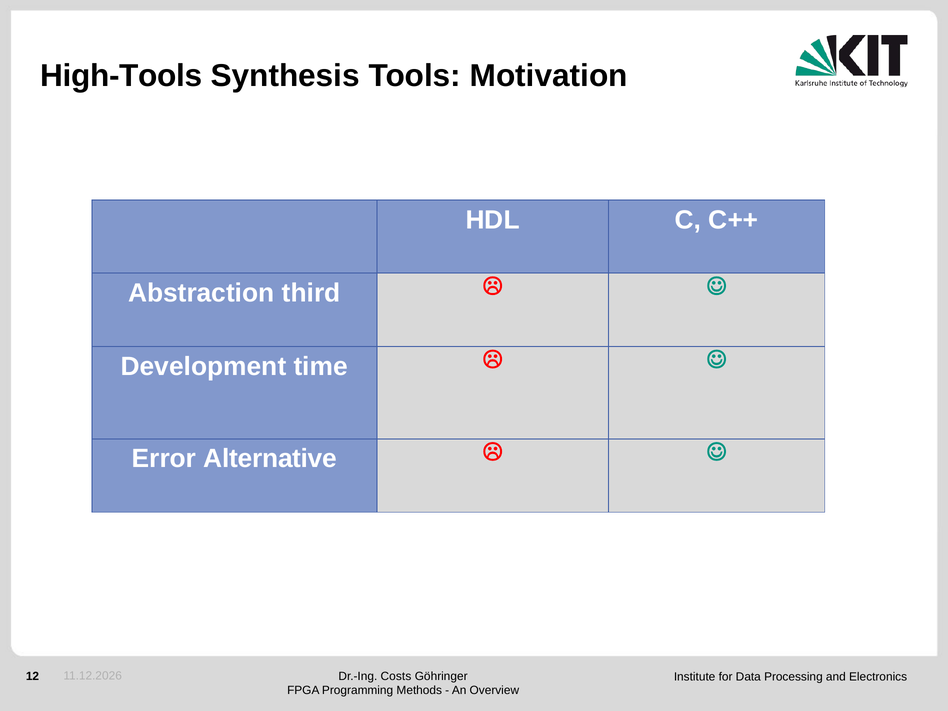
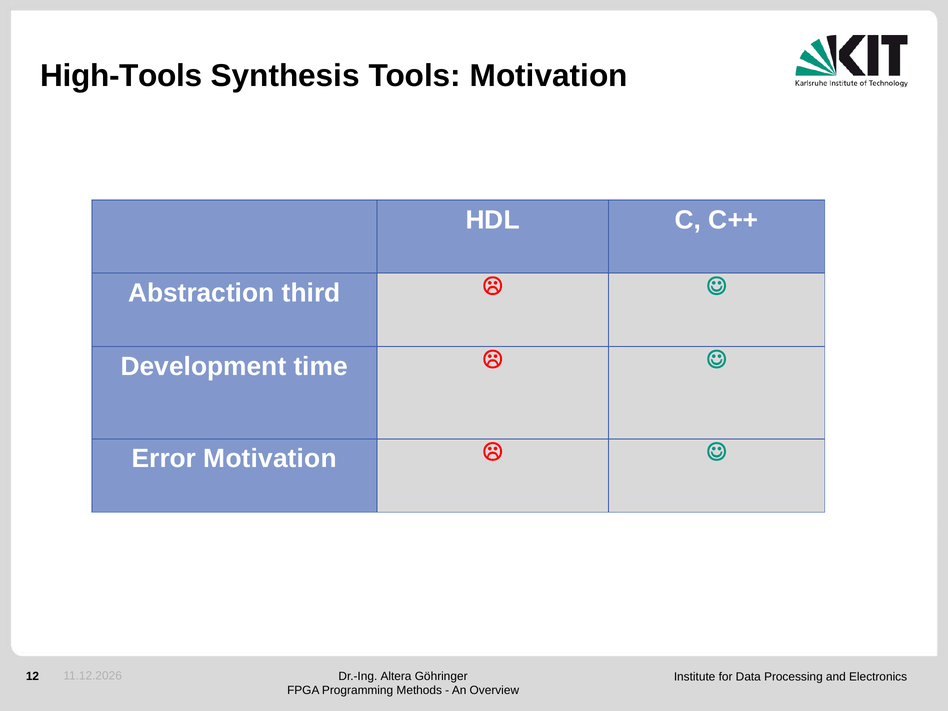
Error Alternative: Alternative -> Motivation
Costs: Costs -> Altera
